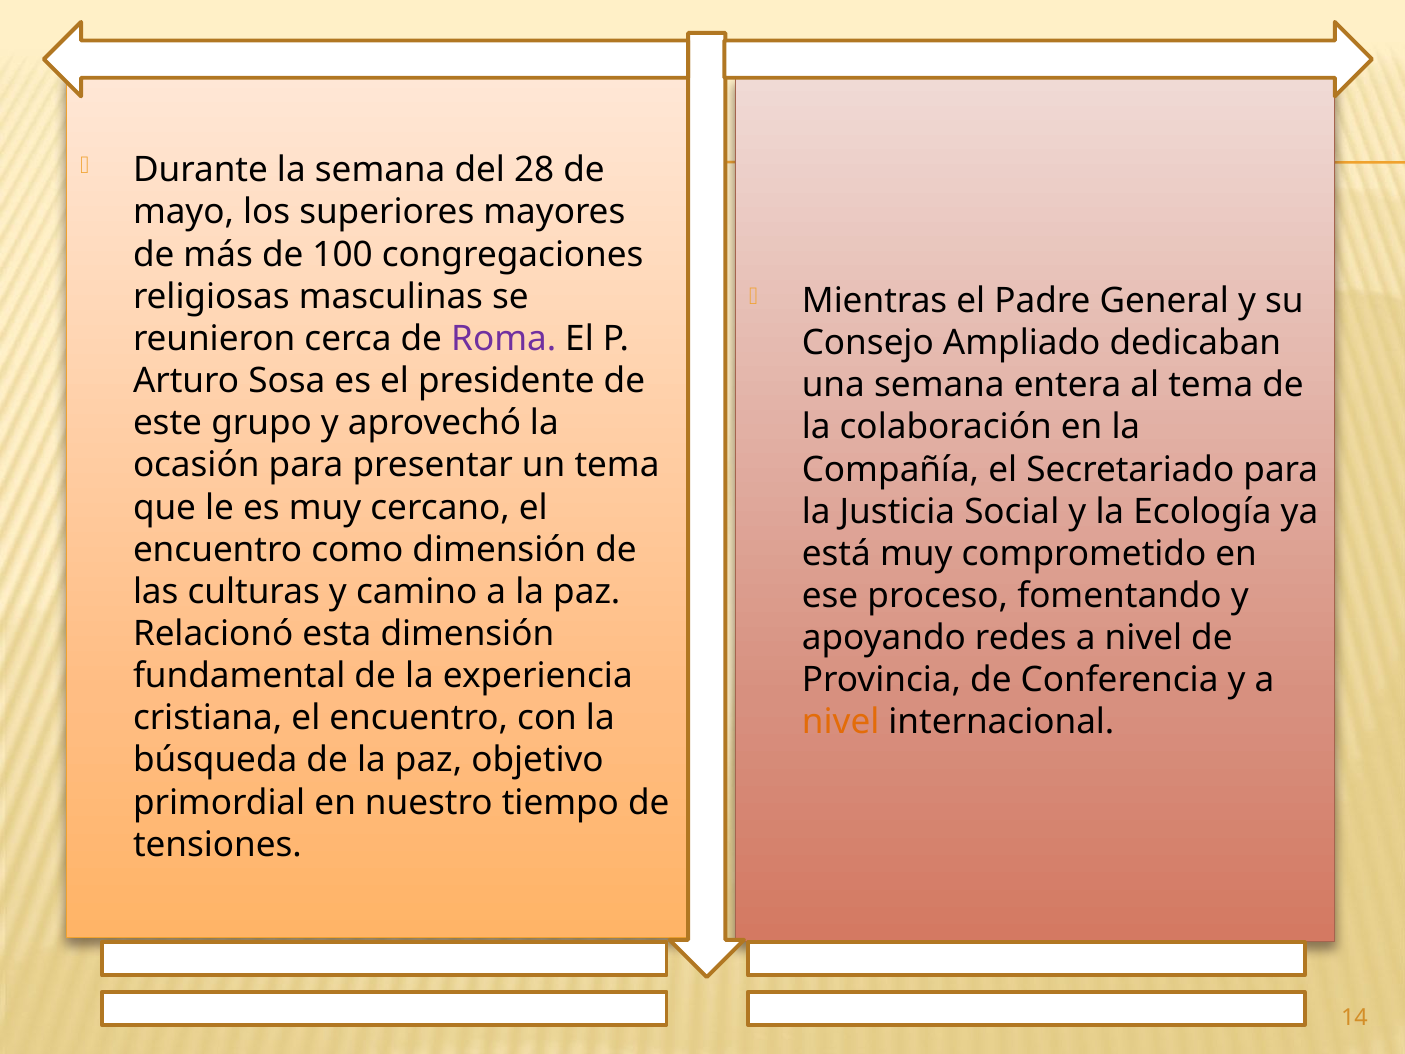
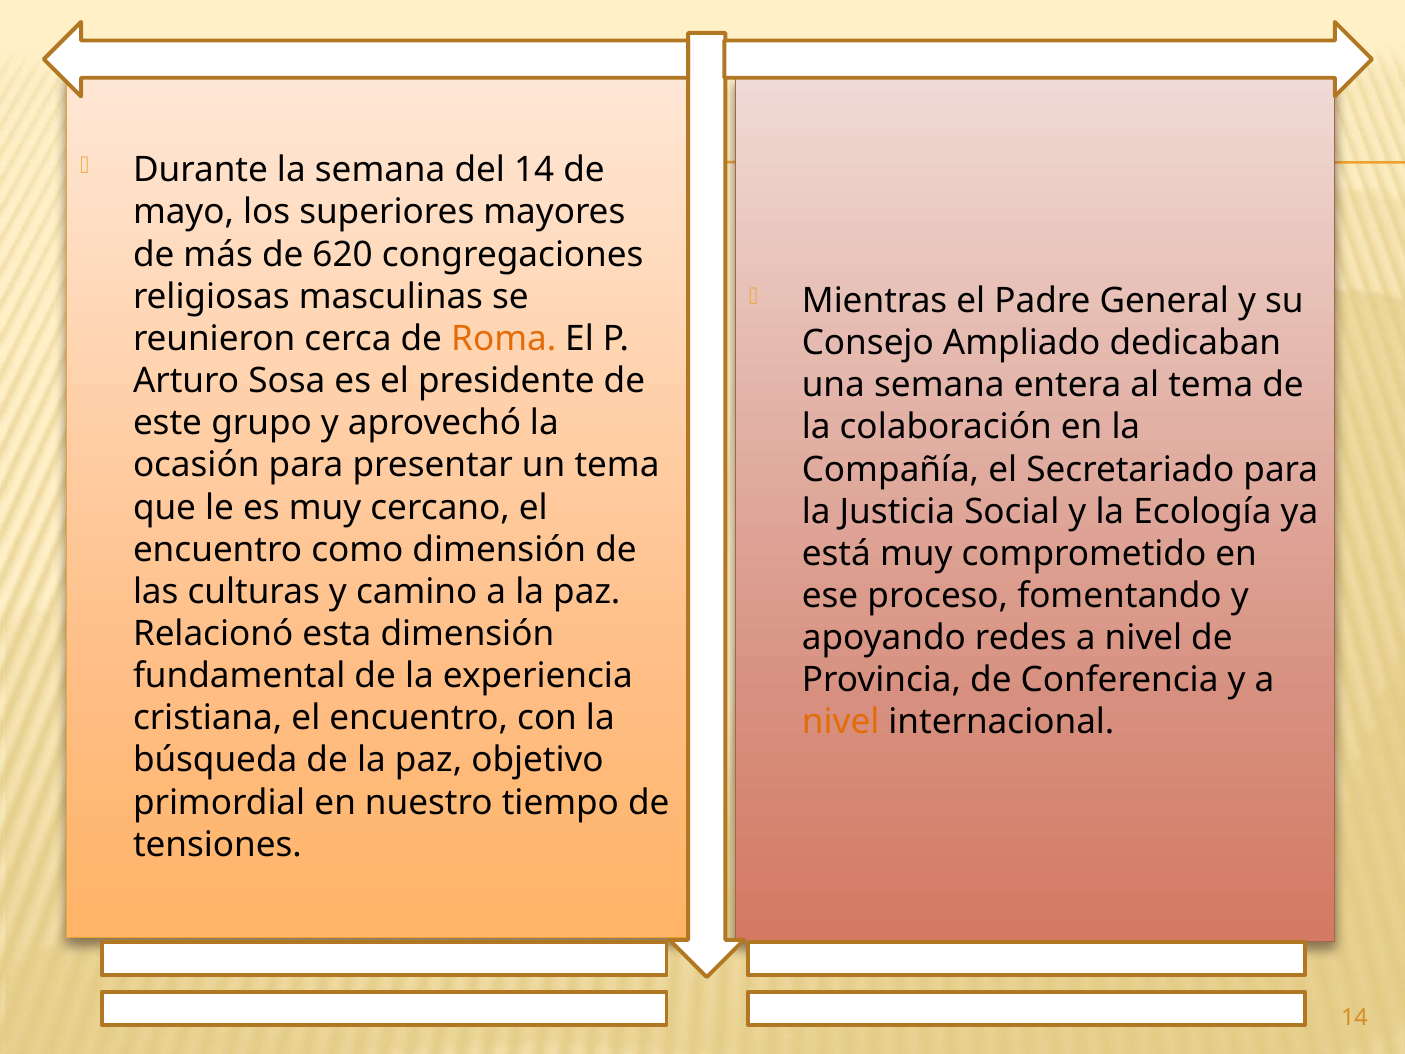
del 28: 28 -> 14
100: 100 -> 620
Roma colour: purple -> orange
